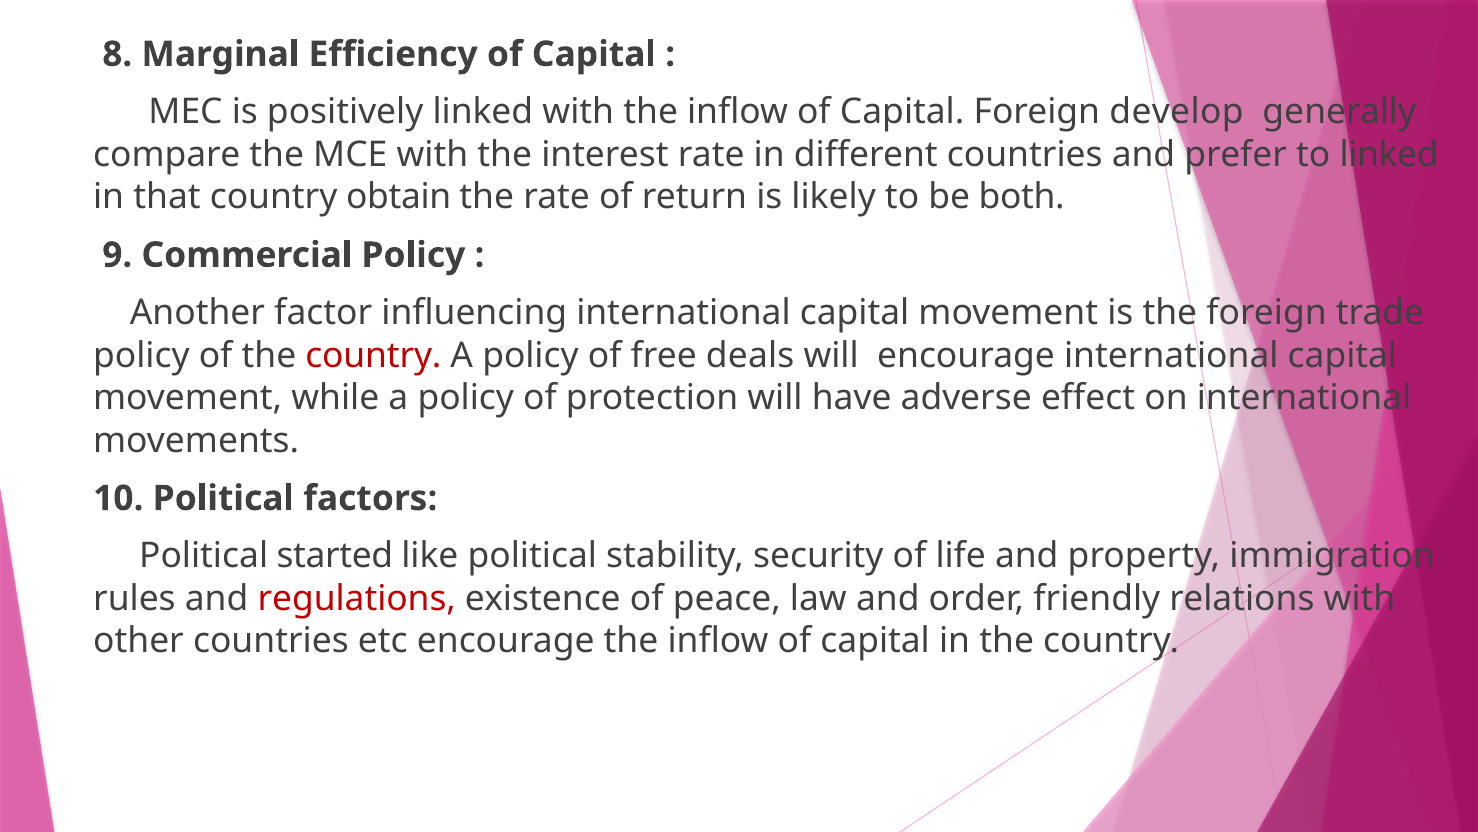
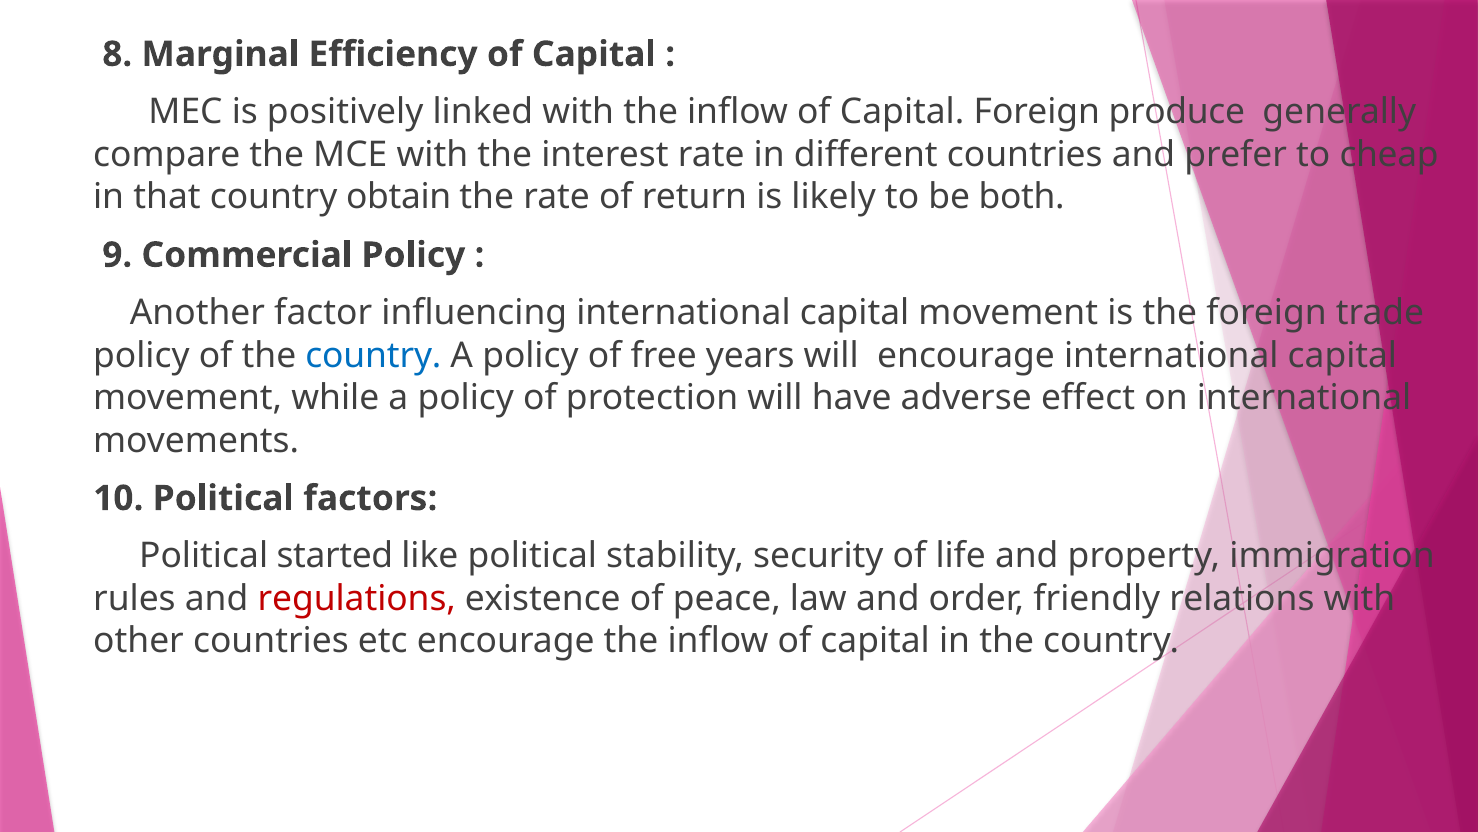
develop: develop -> produce
to linked: linked -> cheap
country at (373, 355) colour: red -> blue
deals: deals -> years
